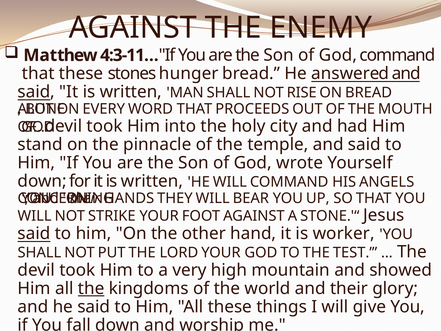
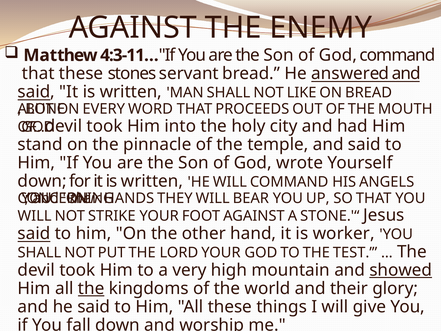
hunger: hunger -> servant
RISE: RISE -> LIKE
showed underline: none -> present
